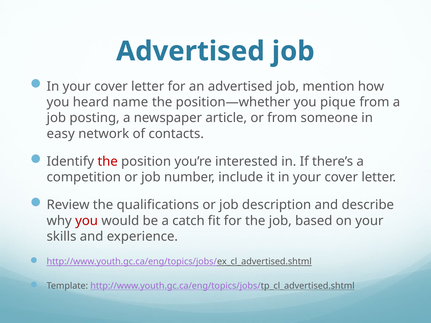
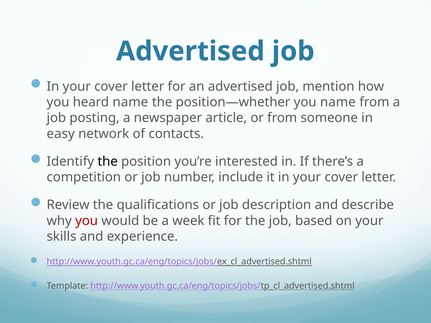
you pique: pique -> name
the at (108, 162) colour: red -> black
catch: catch -> week
